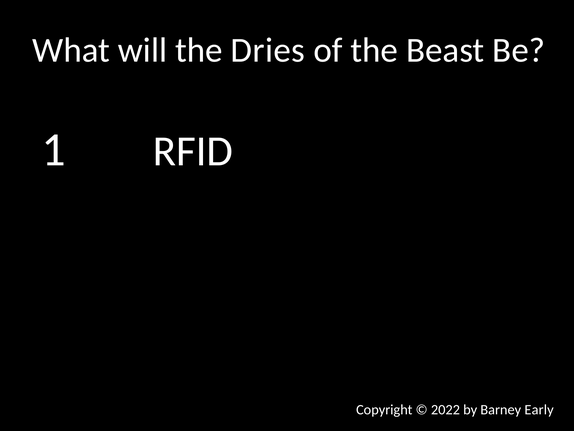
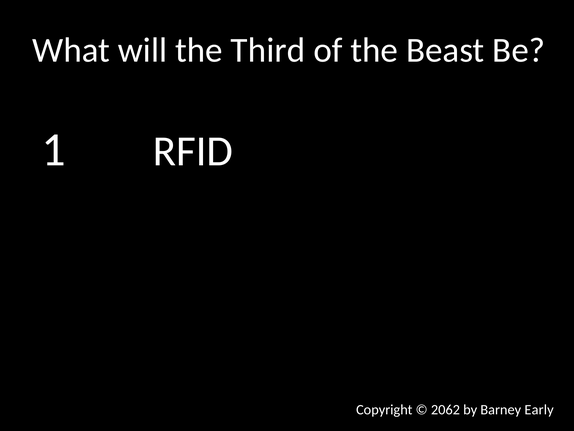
Dries: Dries -> Third
2022: 2022 -> 2062
